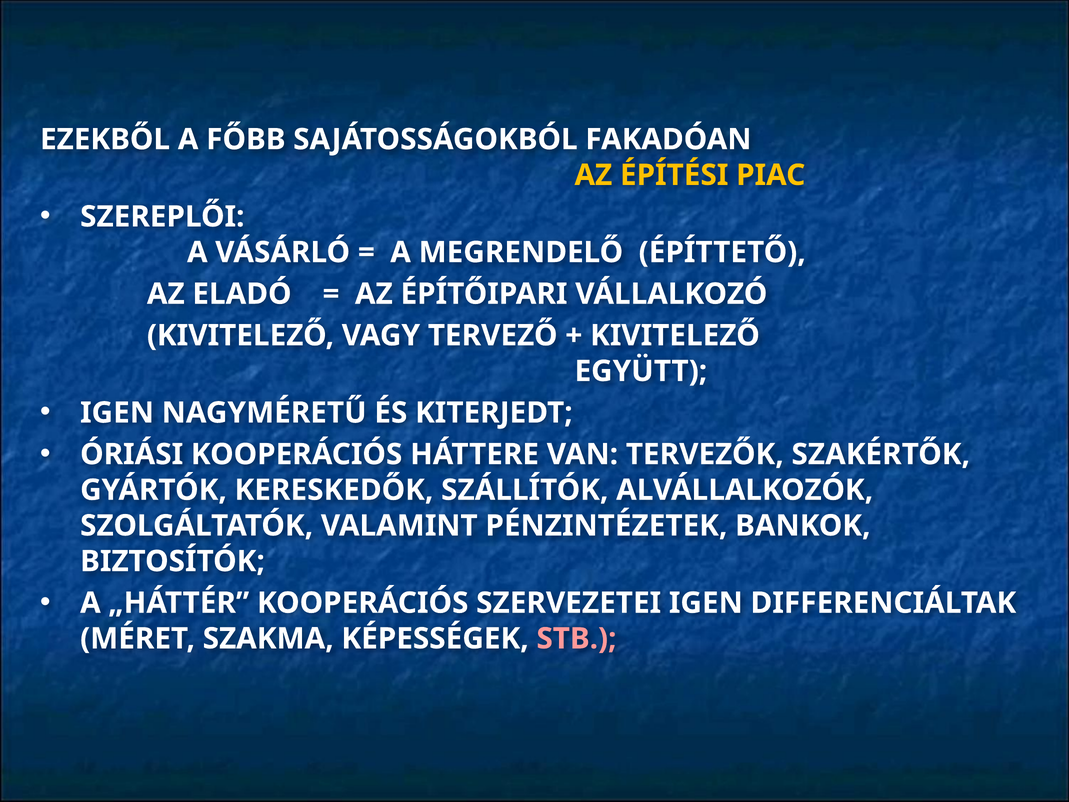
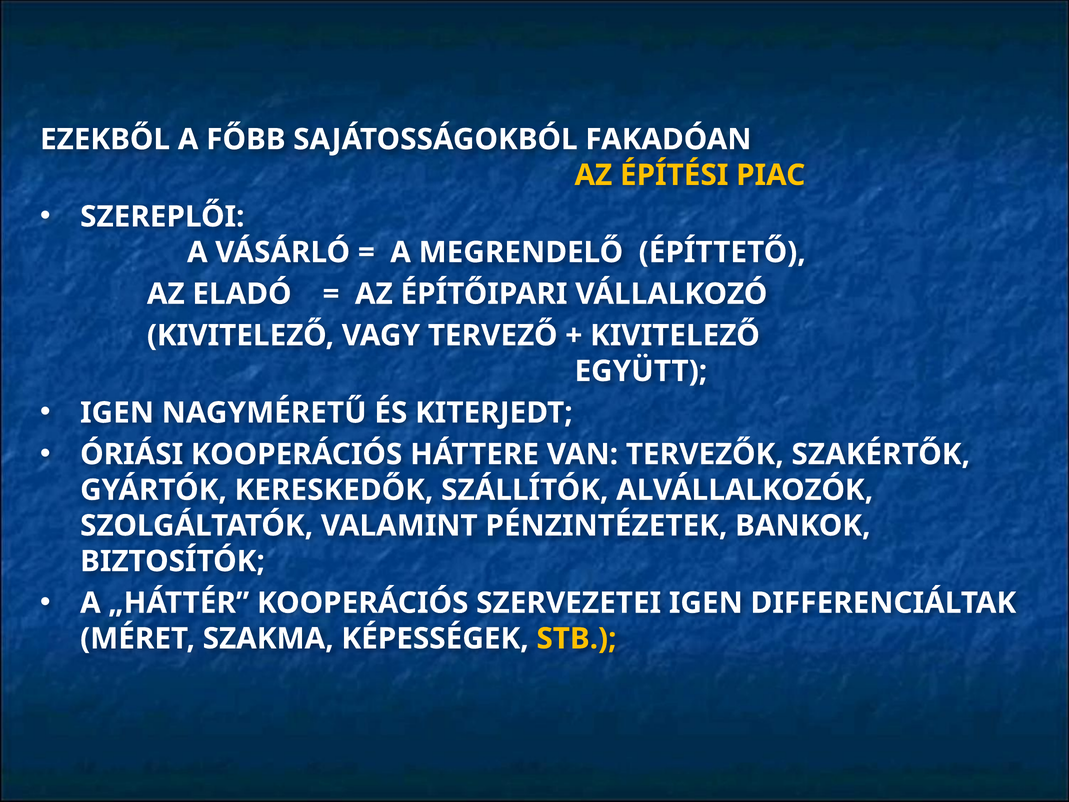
STB colour: pink -> yellow
